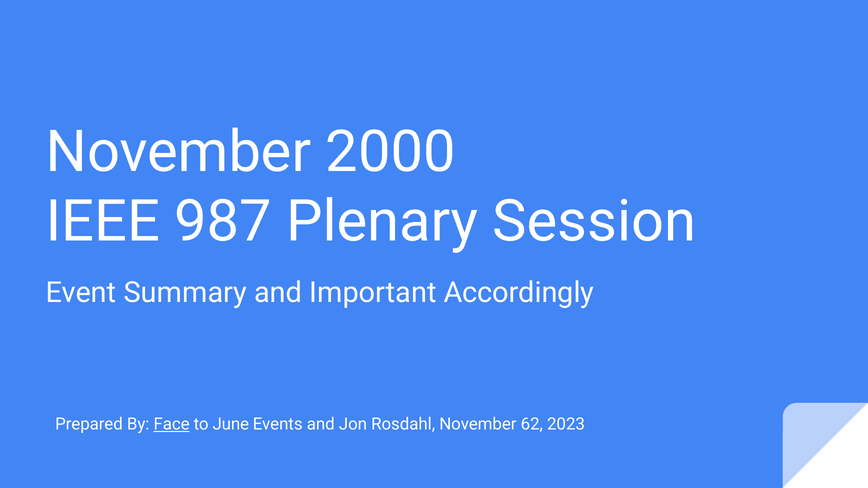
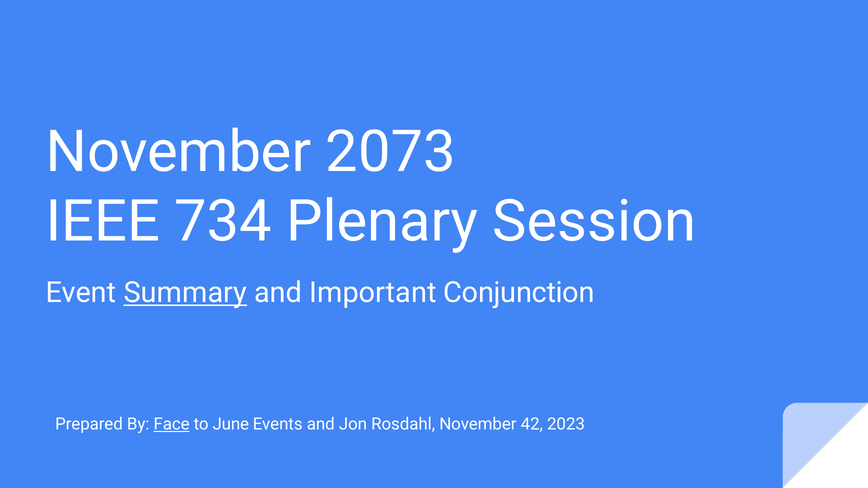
2000: 2000 -> 2073
987: 987 -> 734
Summary underline: none -> present
Accordingly: Accordingly -> Conjunction
62: 62 -> 42
